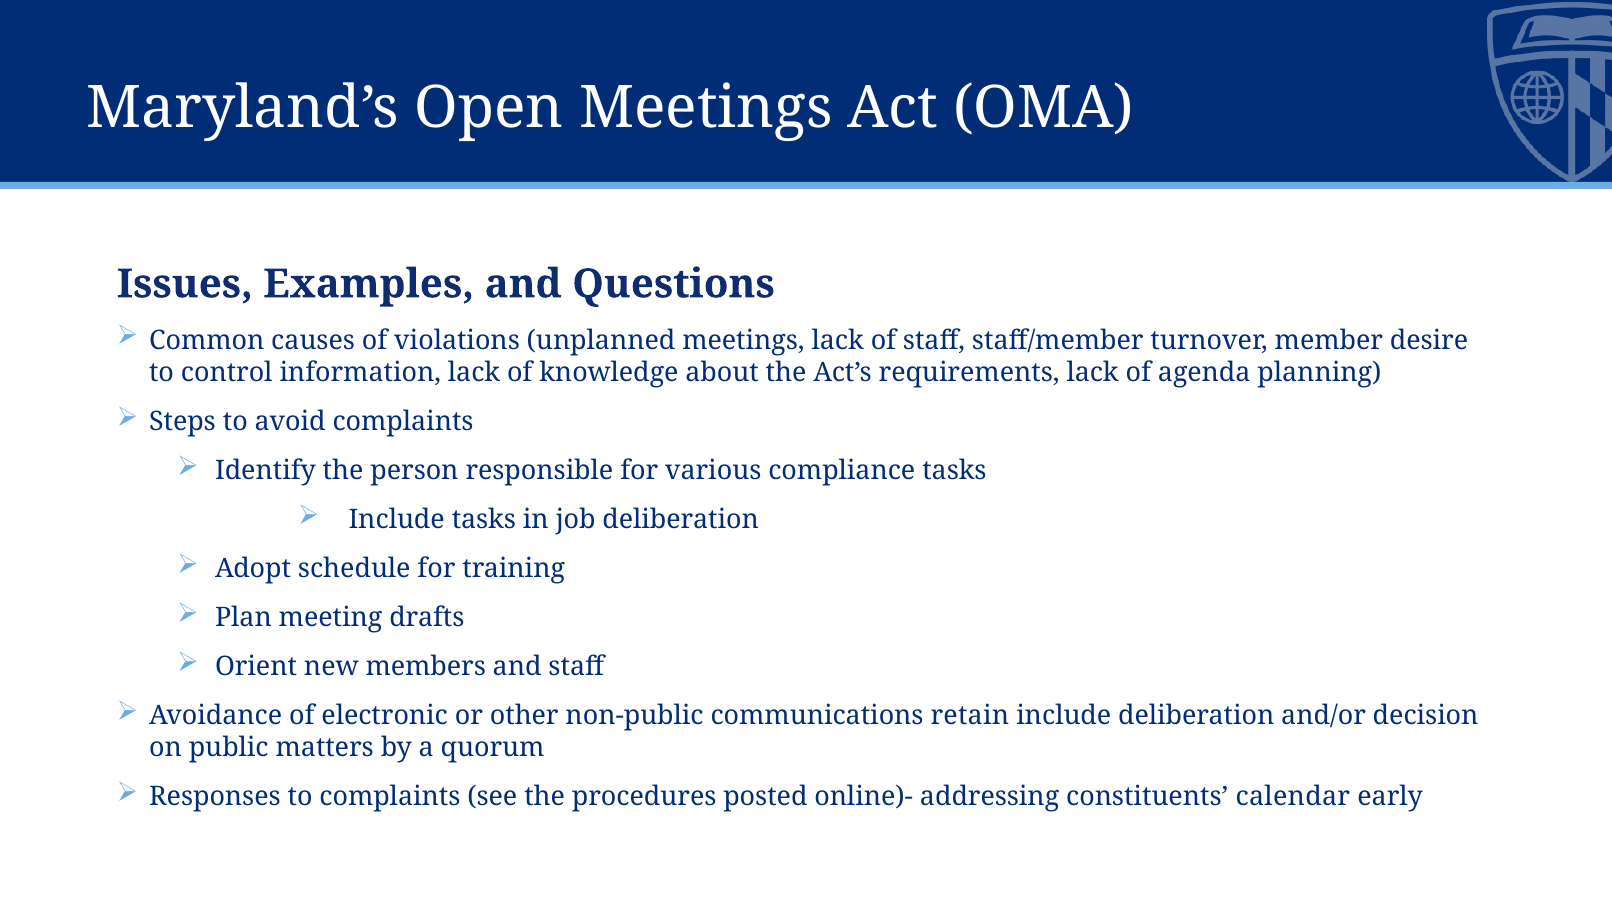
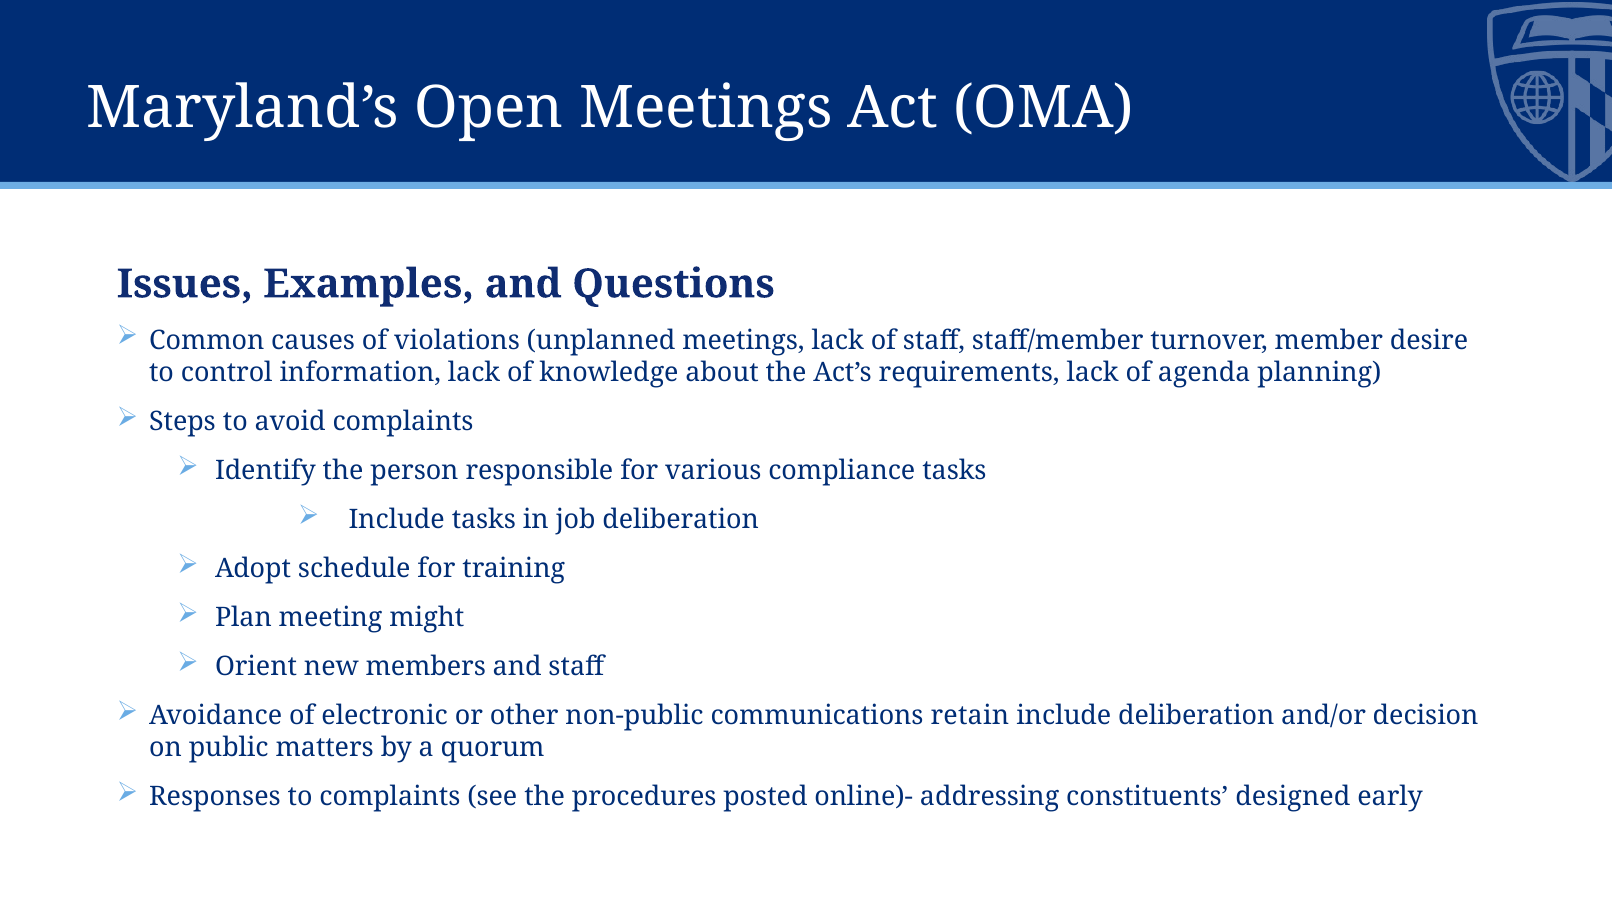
drafts: drafts -> might
calendar: calendar -> designed
